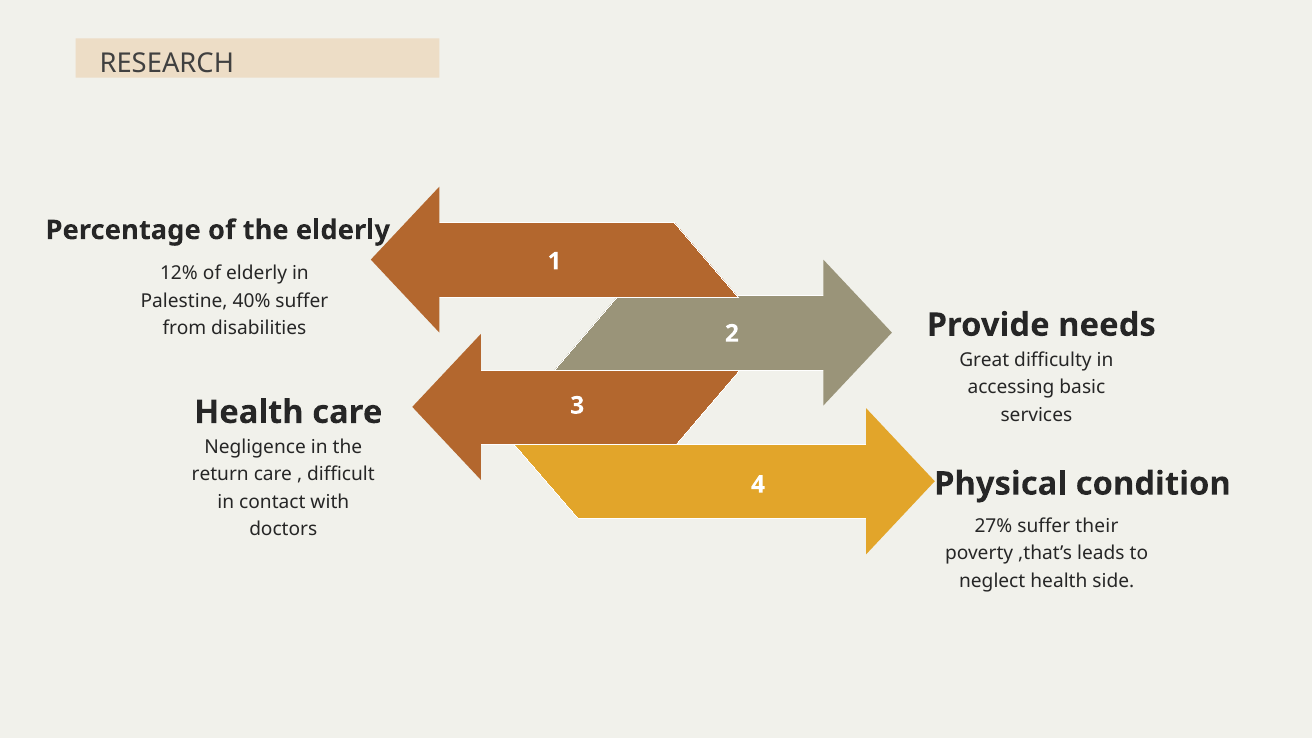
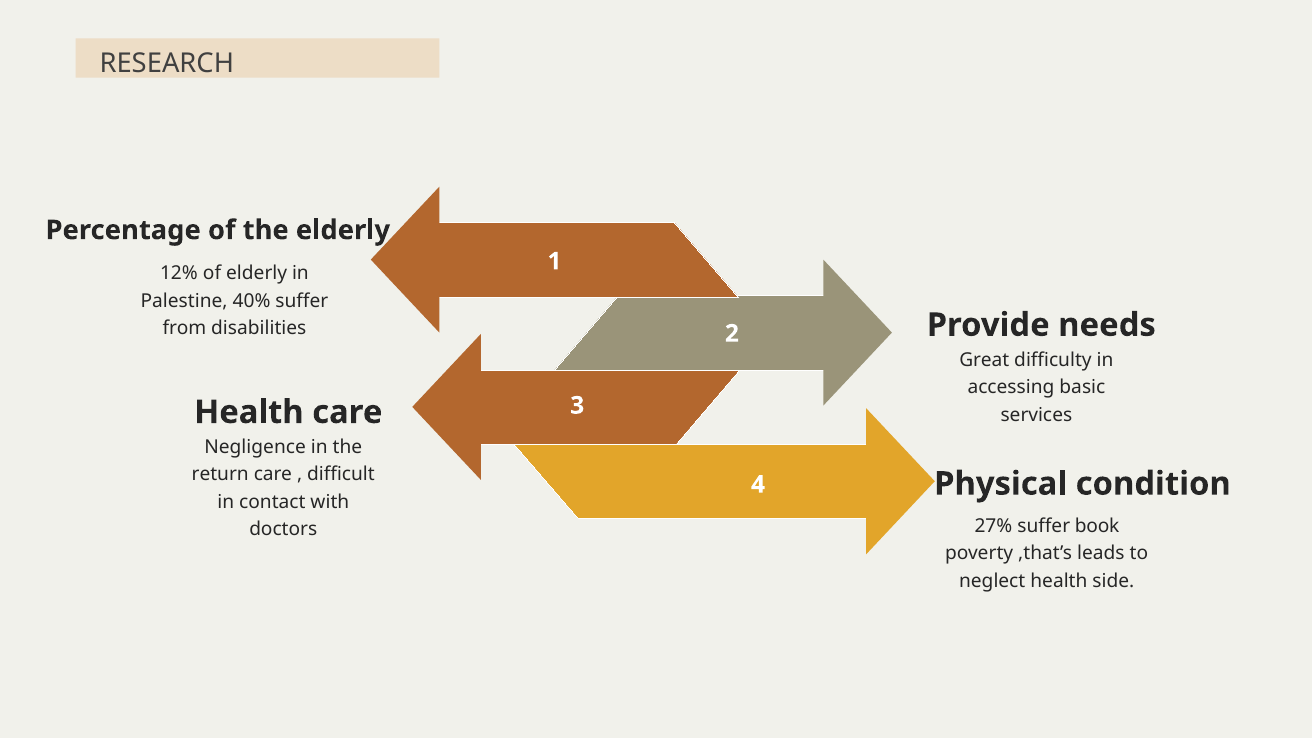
their: their -> book
